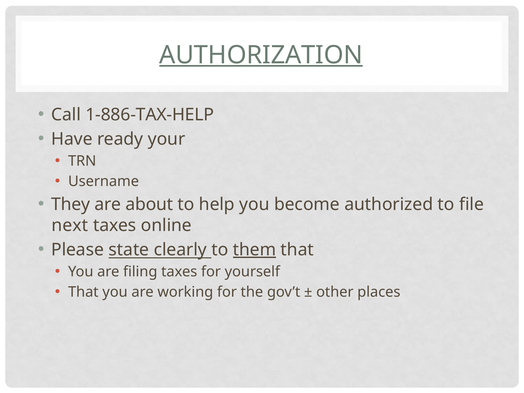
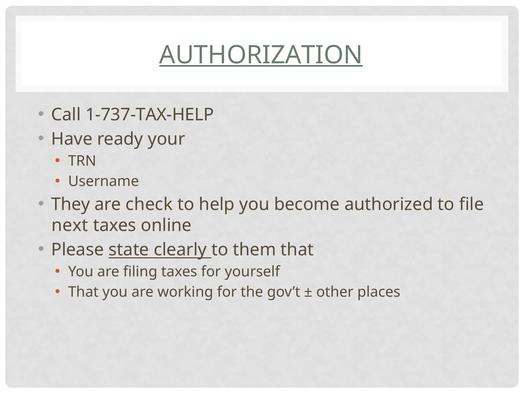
1-886-TAX-HELP: 1-886-TAX-HELP -> 1-737-TAX-HELP
about: about -> check
them underline: present -> none
